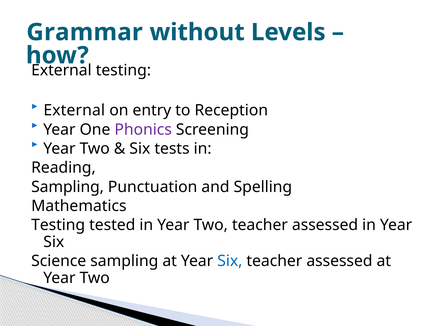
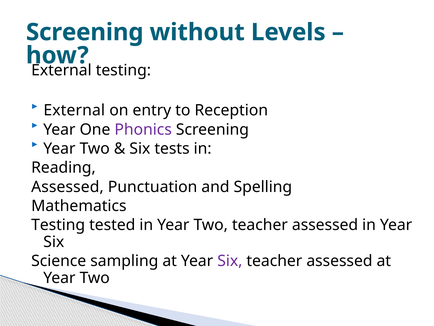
Grammar at (85, 32): Grammar -> Screening
Sampling at (68, 187): Sampling -> Assessed
Six at (230, 261) colour: blue -> purple
